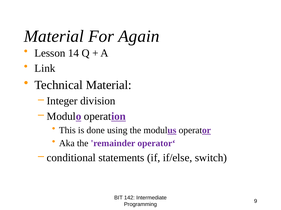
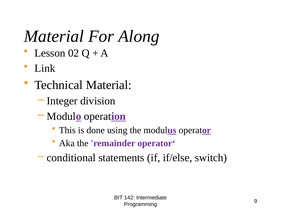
Again: Again -> Along
14: 14 -> 02
